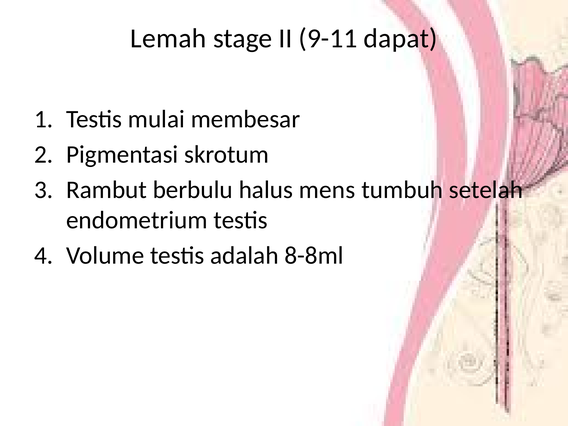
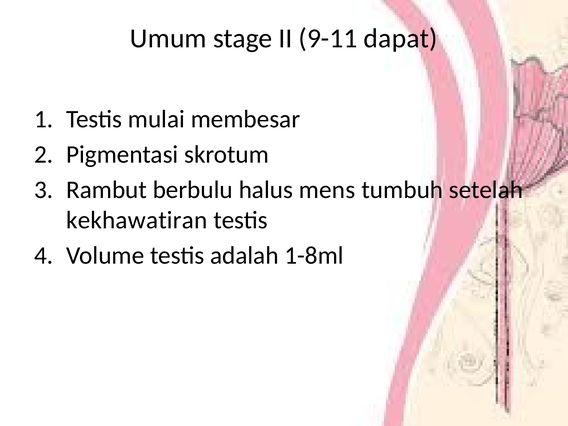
Lemah: Lemah -> Umum
endometrium: endometrium -> kekhawatiran
8-8ml: 8-8ml -> 1-8ml
